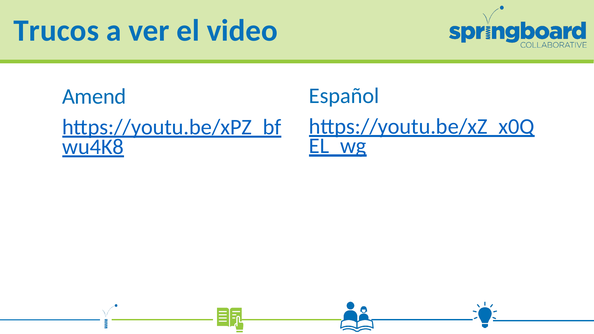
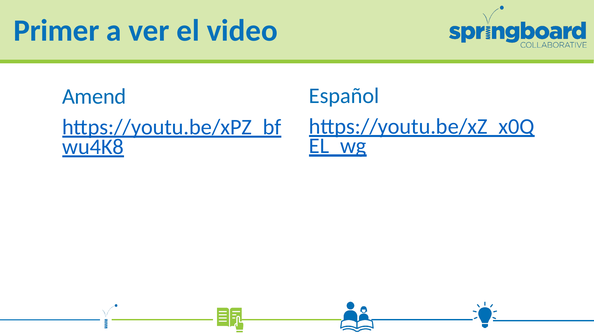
Trucos: Trucos -> Primer
